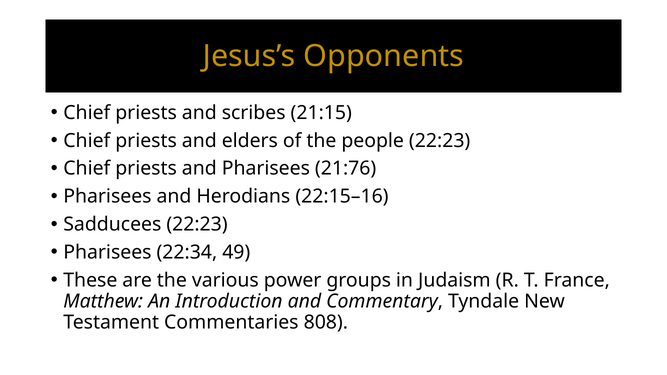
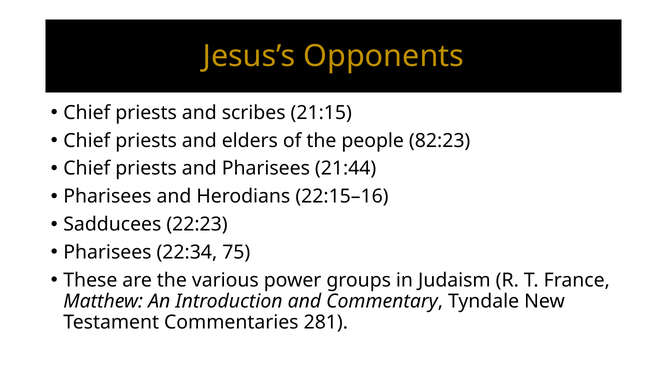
people 22:23: 22:23 -> 82:23
21:76: 21:76 -> 21:44
49: 49 -> 75
808: 808 -> 281
